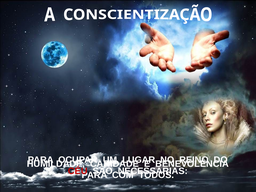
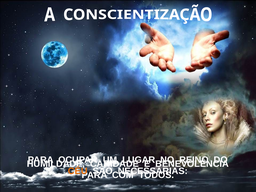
CÉU colour: red -> orange
